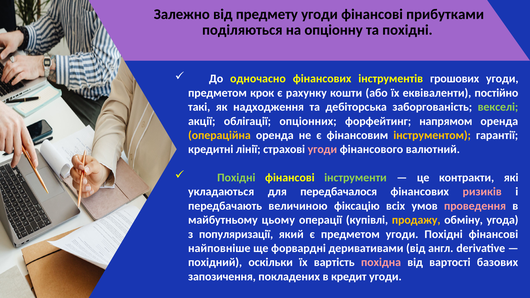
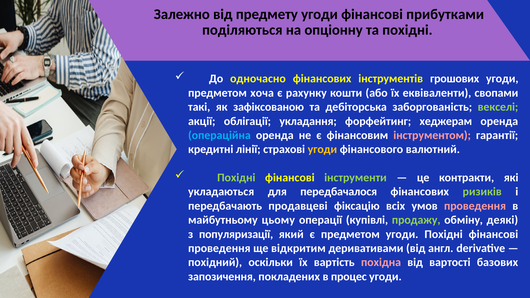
крок: крок -> хоча
постійно: постійно -> свопами
надходження: надходження -> зафіксованою
опціонних: опціонних -> укладання
напрямом: напрямом -> хеджерам
операційна colour: yellow -> light blue
інструментом colour: yellow -> pink
угоди at (322, 149) colour: pink -> yellow
ризиків colour: pink -> light green
величиною: величиною -> продавцеві
продажу colour: yellow -> light green
угода: угода -> деякі
найповніше at (219, 248): найповніше -> проведення
форвардні: форвардні -> відкритим
кредит: кредит -> процес
